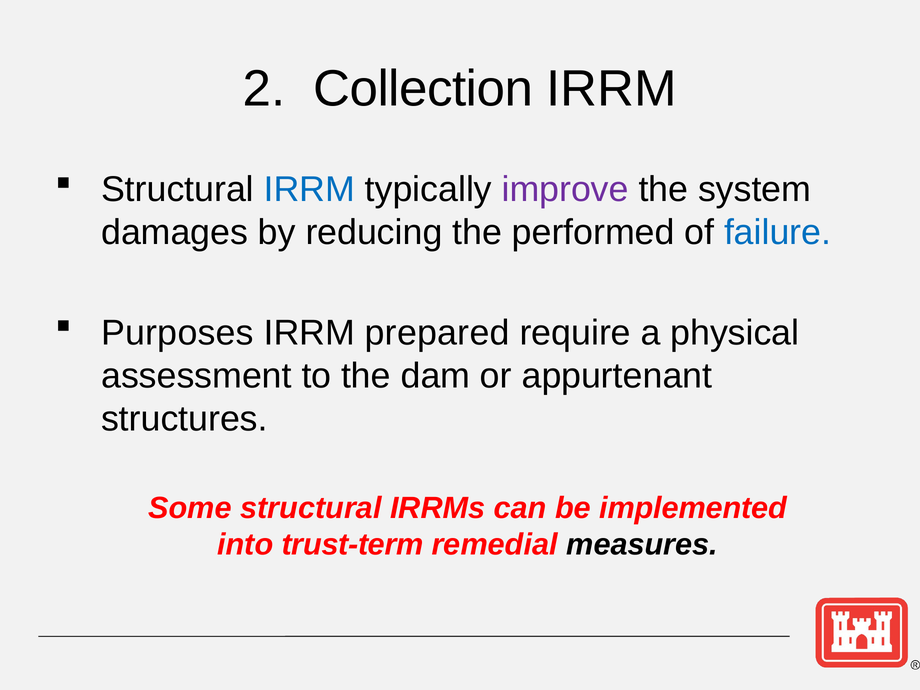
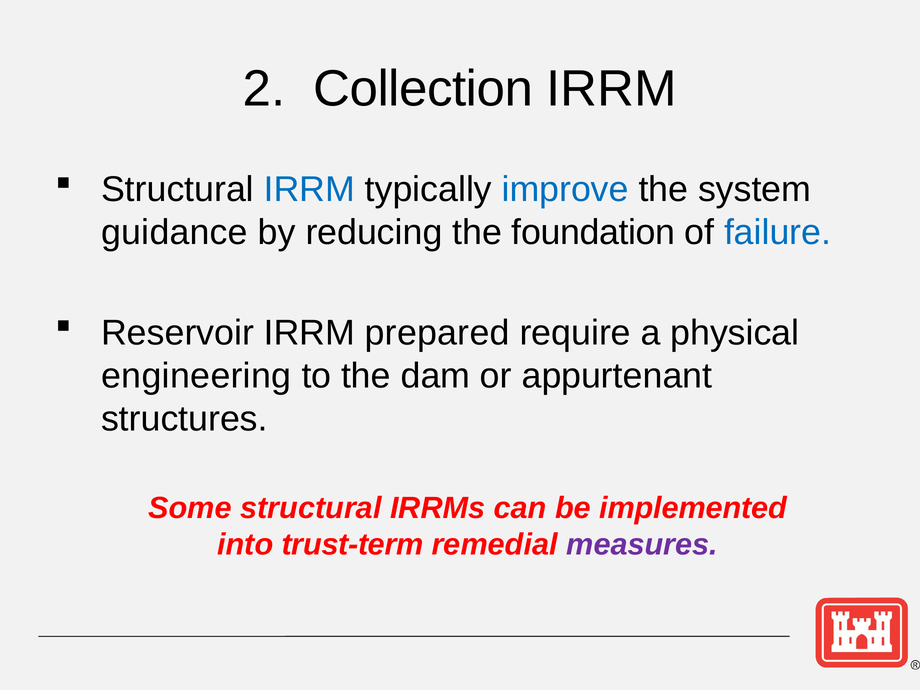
improve colour: purple -> blue
damages: damages -> guidance
performed: performed -> foundation
Purposes: Purposes -> Reservoir
assessment: assessment -> engineering
measures colour: black -> purple
